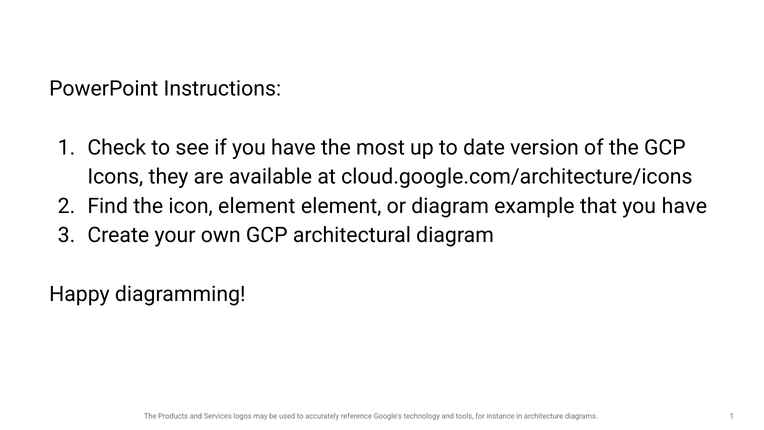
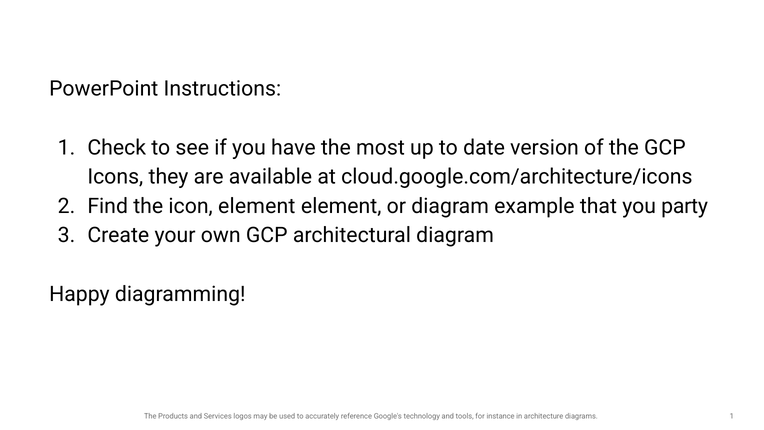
that you have: have -> party
